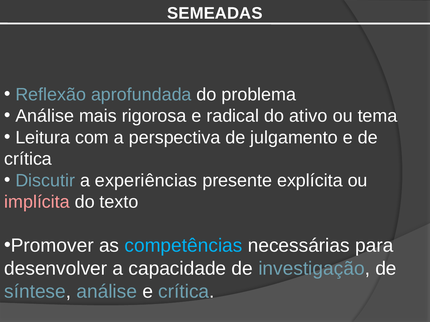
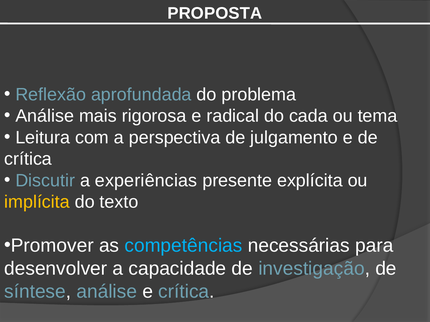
SEMEADAS: SEMEADAS -> PROPOSTA
ativo: ativo -> cada
implícita colour: pink -> yellow
